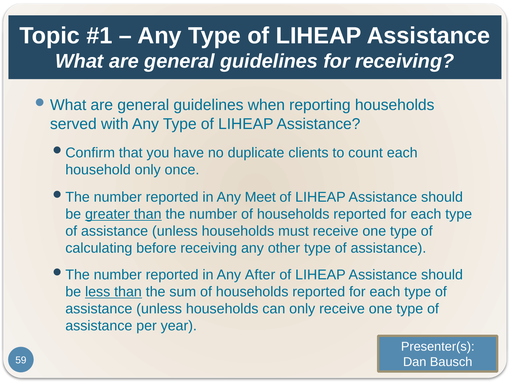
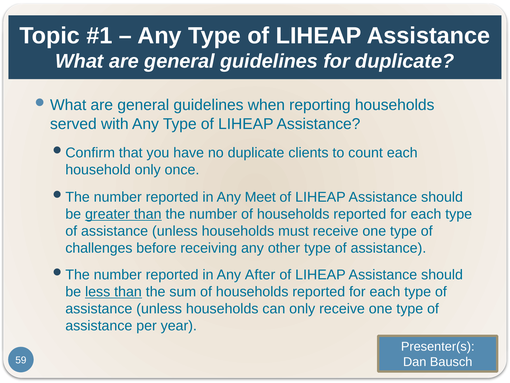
for receiving: receiving -> duplicate
calculating: calculating -> challenges
